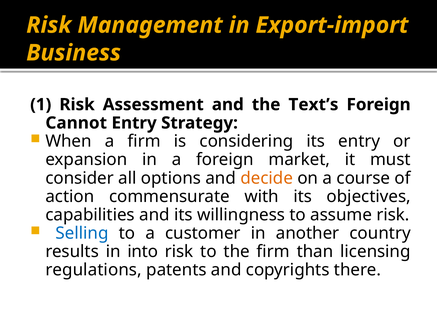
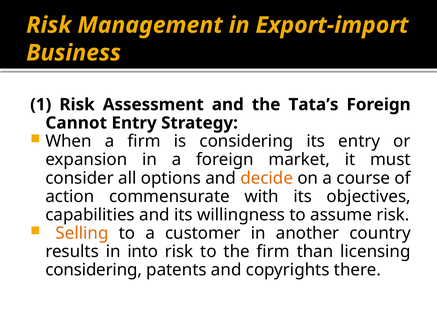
Text’s: Text’s -> Tata’s
Selling colour: blue -> orange
regulations at (94, 270): regulations -> considering
